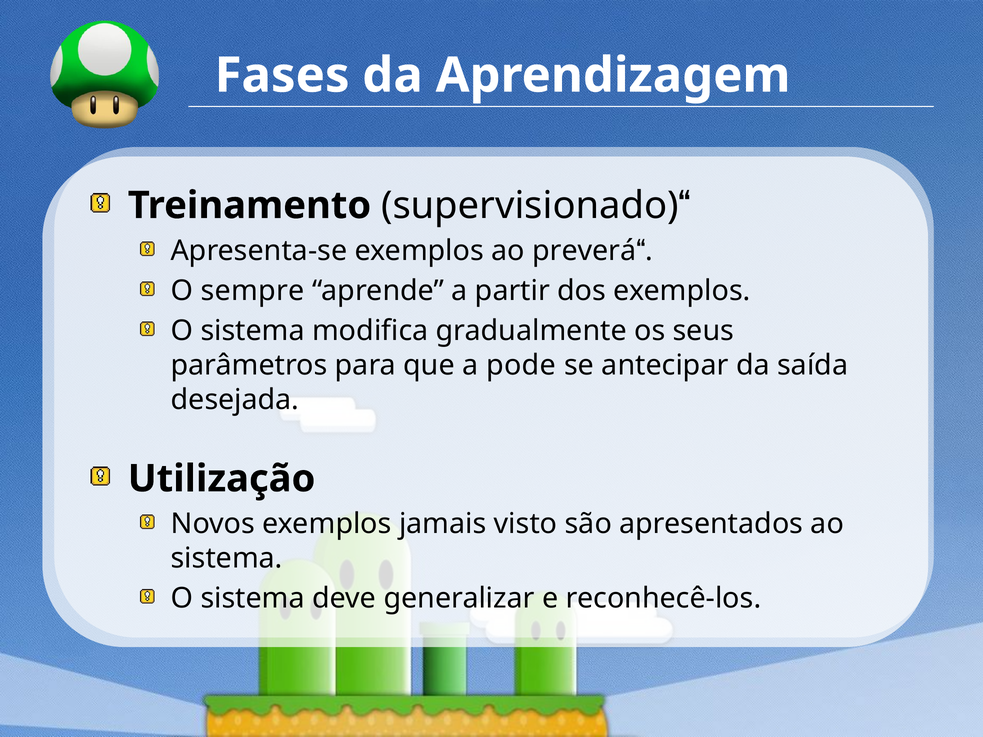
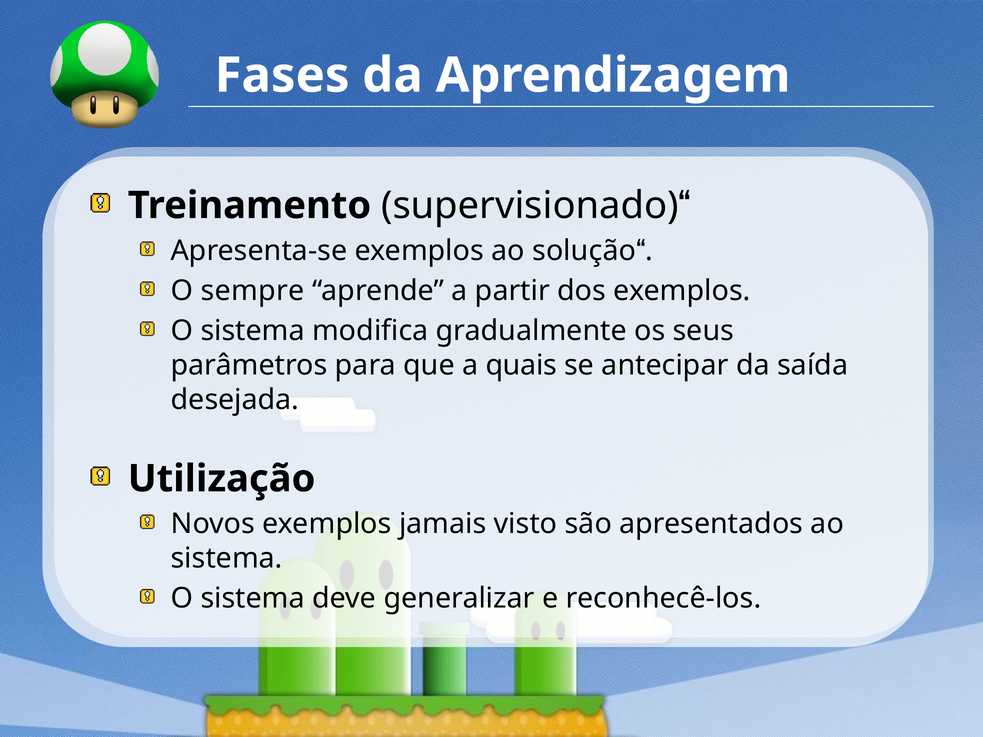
preverá: preverá -> solução
pode: pode -> quais
